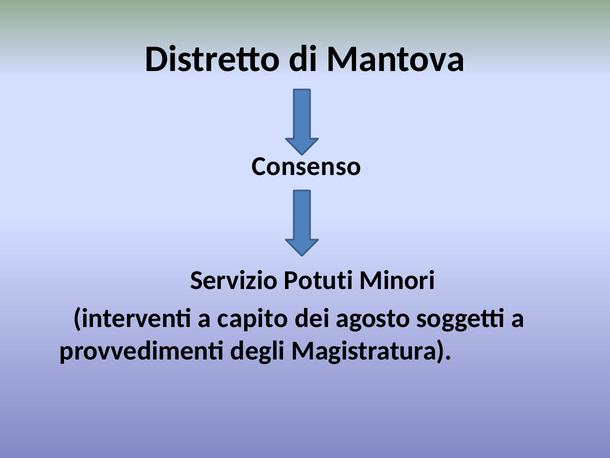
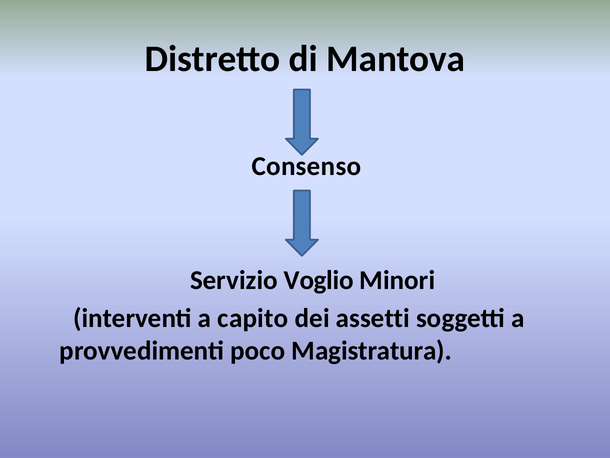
Potuti: Potuti -> Voglio
agosto: agosto -> assetti
degli: degli -> poco
